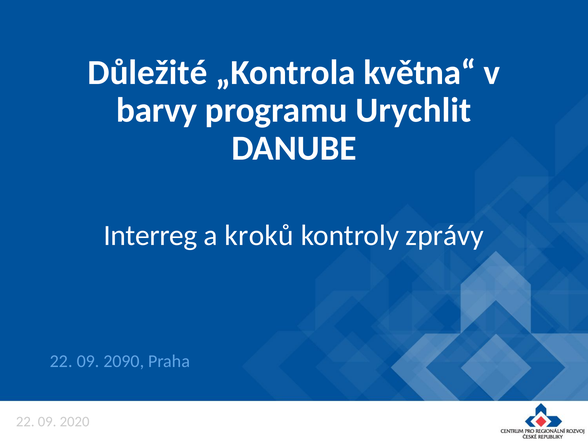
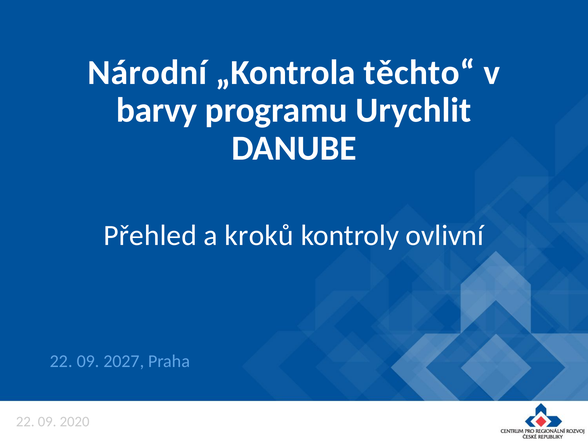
Důležité: Důležité -> Národní
května“: května“ -> těchto“
Interreg: Interreg -> Přehled
zprávy: zprávy -> ovlivní
2090: 2090 -> 2027
